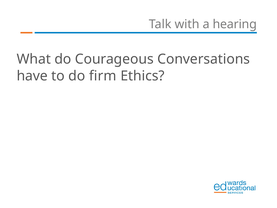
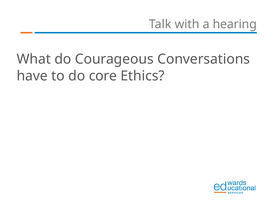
firm: firm -> core
